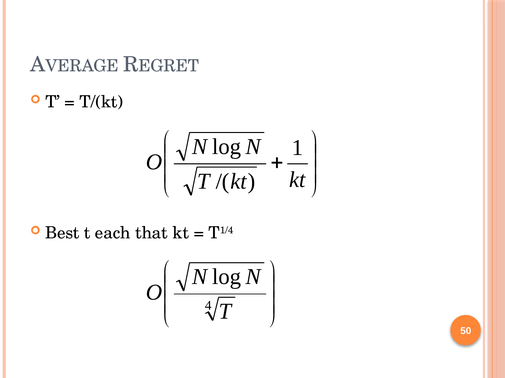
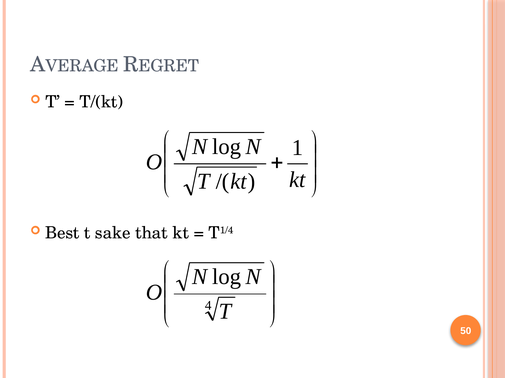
each: each -> sake
